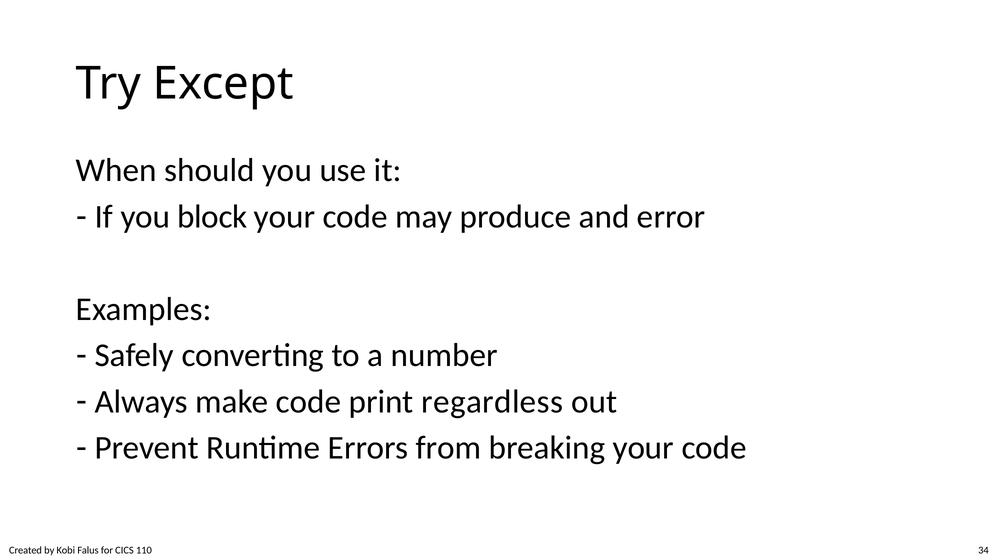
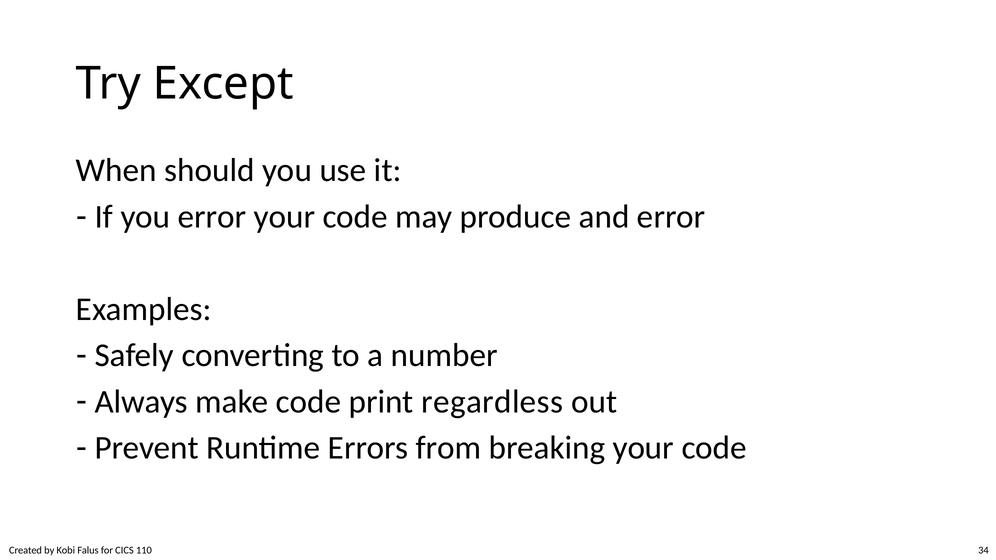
you block: block -> error
